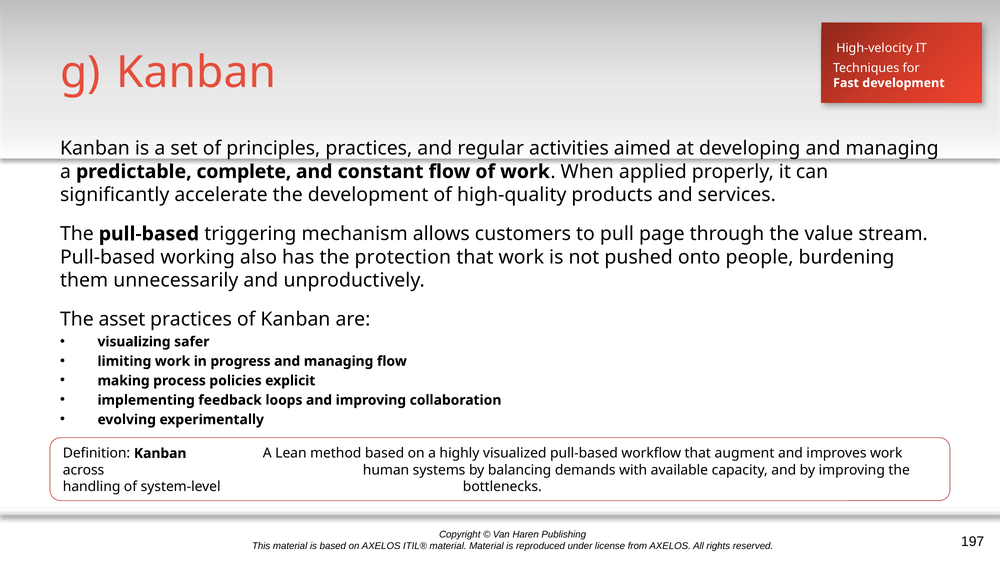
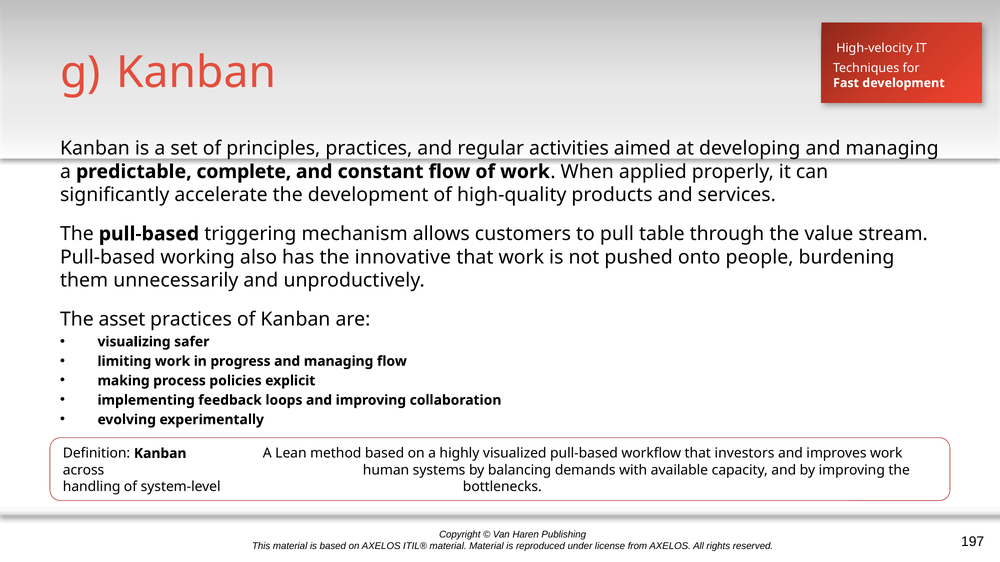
page: page -> table
protection: protection -> innovative
augment: augment -> investors
